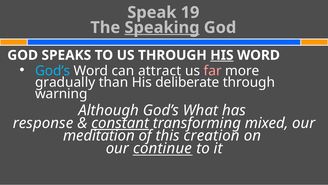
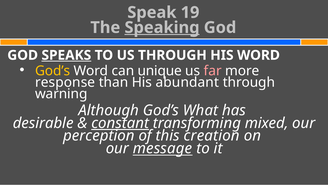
SPEAKS underline: none -> present
HIS at (222, 55) underline: present -> none
God’s at (53, 71) colour: light blue -> yellow
attract: attract -> unique
gradually: gradually -> response
deliberate: deliberate -> abundant
response: response -> desirable
meditation: meditation -> perception
continue: continue -> message
